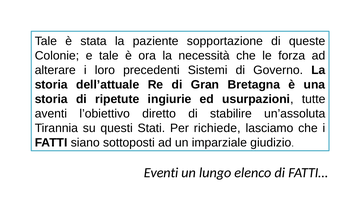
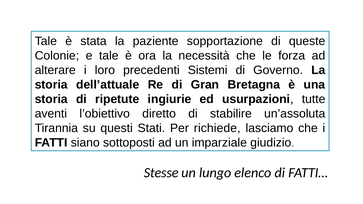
Eventi: Eventi -> Stesse
